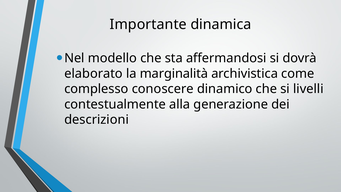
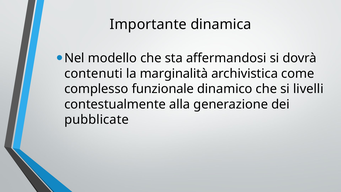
elaborato: elaborato -> contenuti
conoscere: conoscere -> funzionale
descrizioni: descrizioni -> pubblicate
